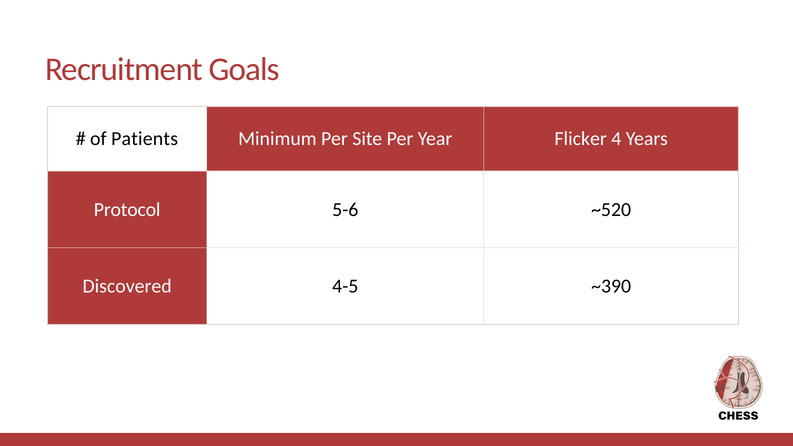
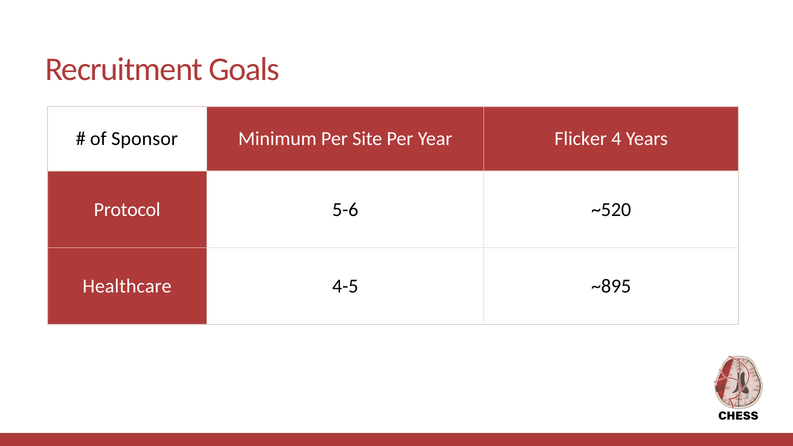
Patients: Patients -> Sponsor
Discovered: Discovered -> Healthcare
~390: ~390 -> ~895
